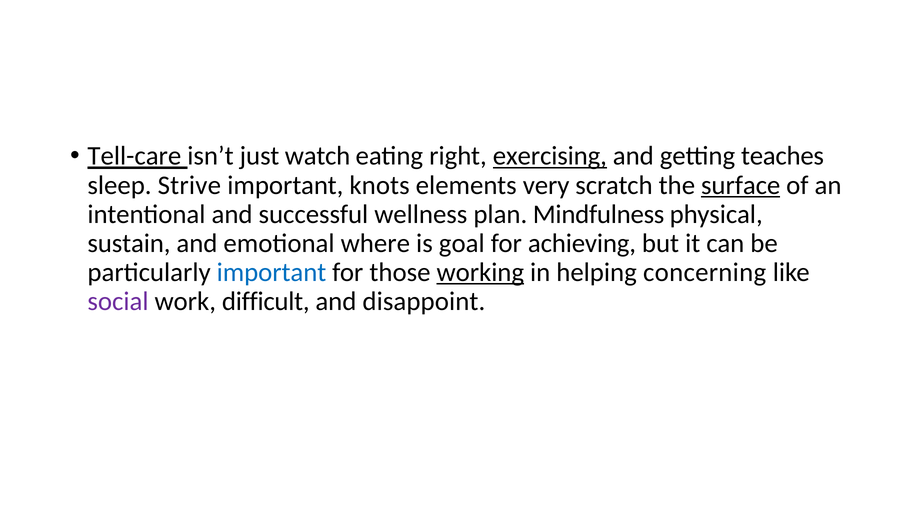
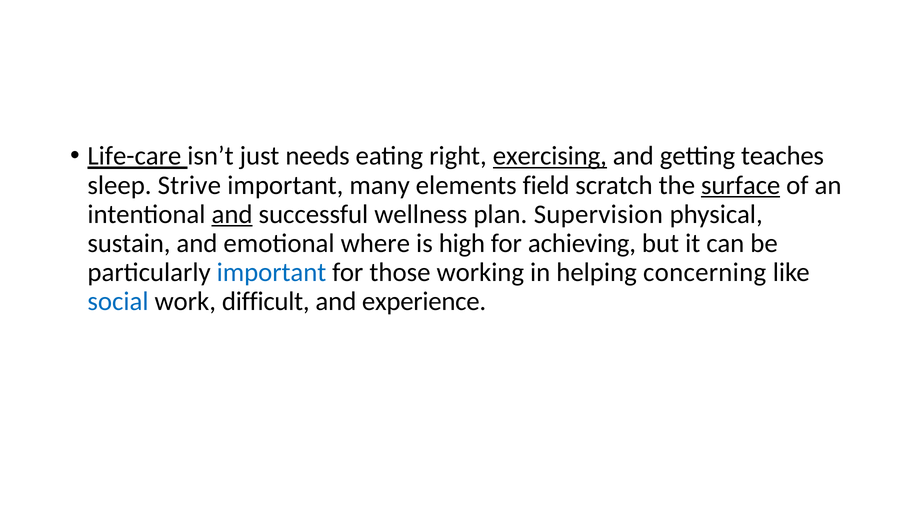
Tell-care: Tell-care -> Life-care
watch: watch -> needs
knots: knots -> many
very: very -> field
and at (232, 214) underline: none -> present
Mindfulness: Mindfulness -> Supervision
goal: goal -> high
working underline: present -> none
social colour: purple -> blue
disappoint: disappoint -> experience
